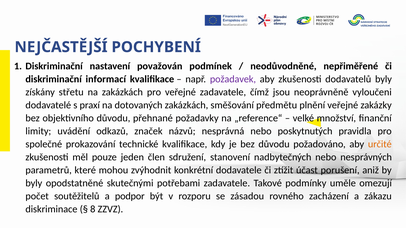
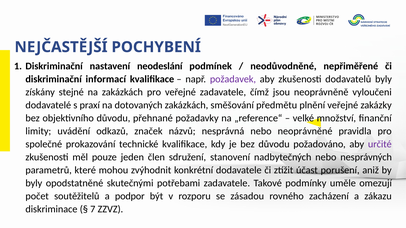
považován: považován -> neodeslání
střetu: střetu -> stejné
poskytnutých: poskytnutých -> neoprávněné
určité colour: orange -> purple
8: 8 -> 7
